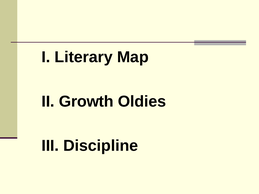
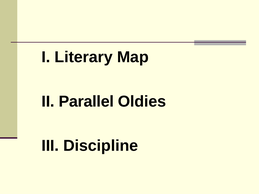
Growth: Growth -> Parallel
